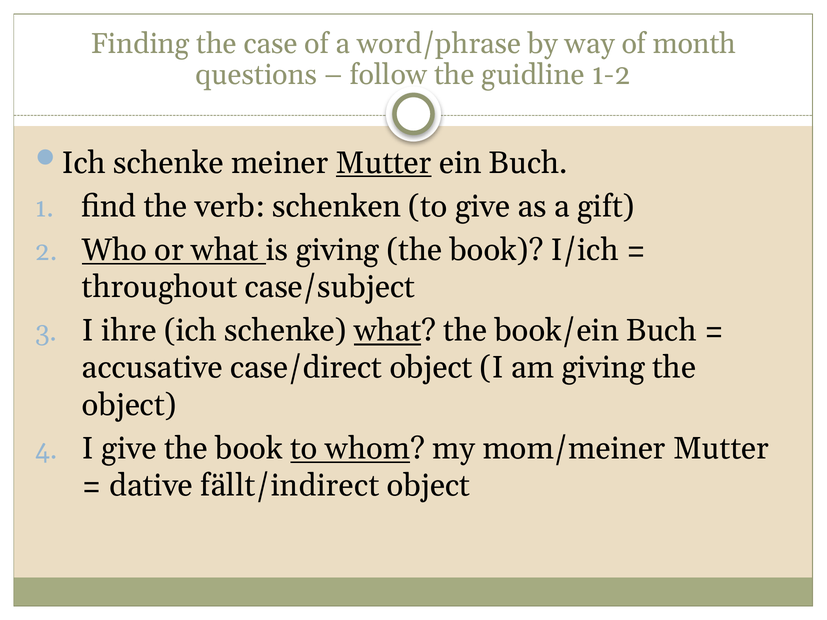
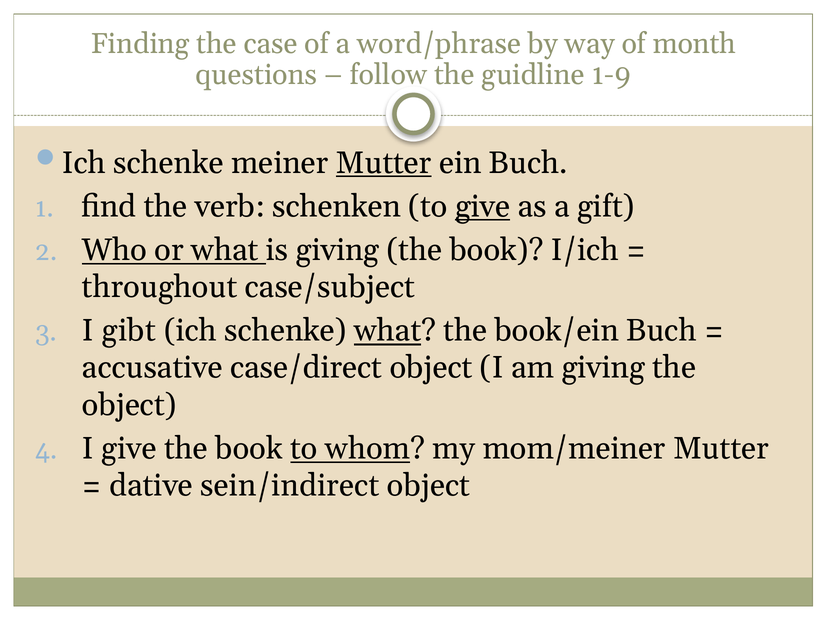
1-2: 1-2 -> 1-9
give at (483, 206) underline: none -> present
ihre: ihre -> gibt
fällt/indirect: fällt/indirect -> sein/indirect
